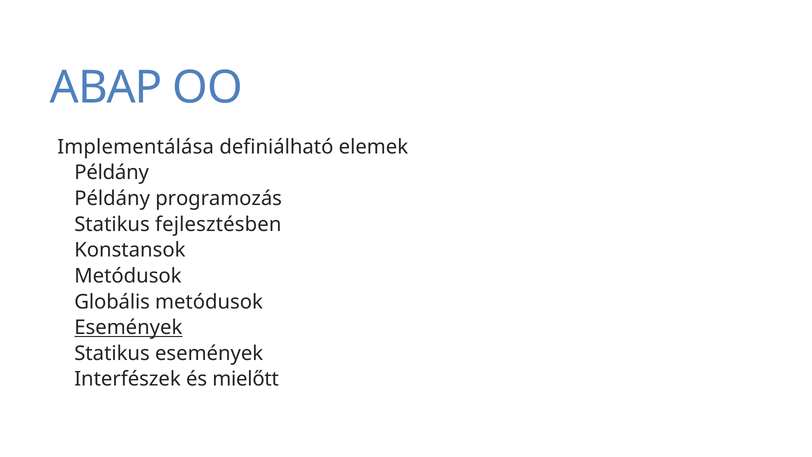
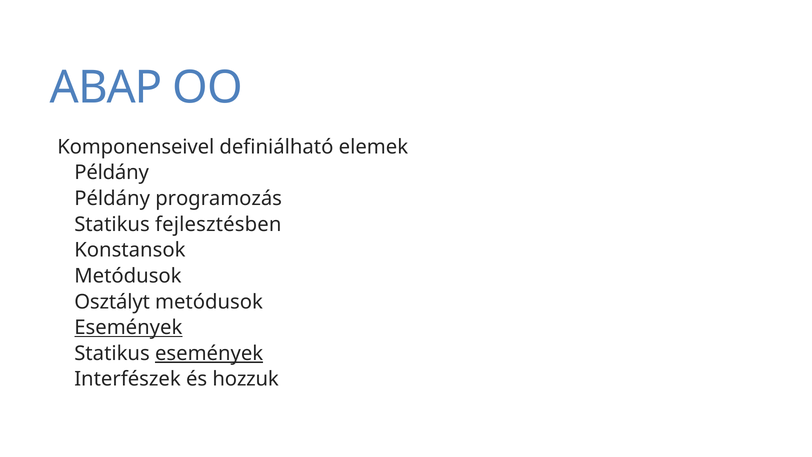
Implementálása: Implementálása -> Komponenseivel
Globális: Globális -> Osztályt
események at (209, 353) underline: none -> present
mielőtt: mielőtt -> hozzuk
